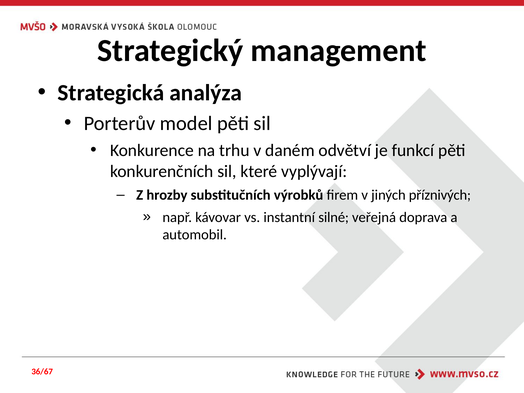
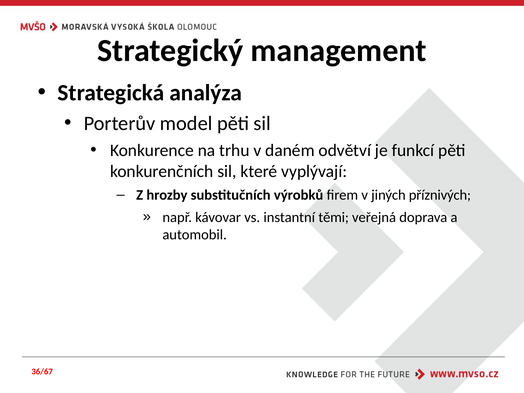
silné: silné -> těmi
